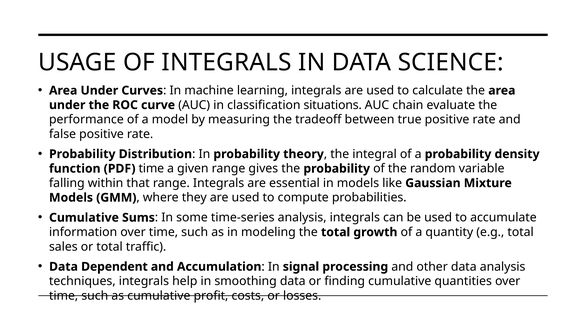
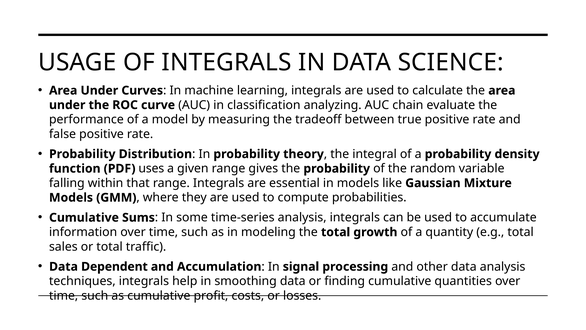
situations: situations -> analyzing
PDF time: time -> uses
